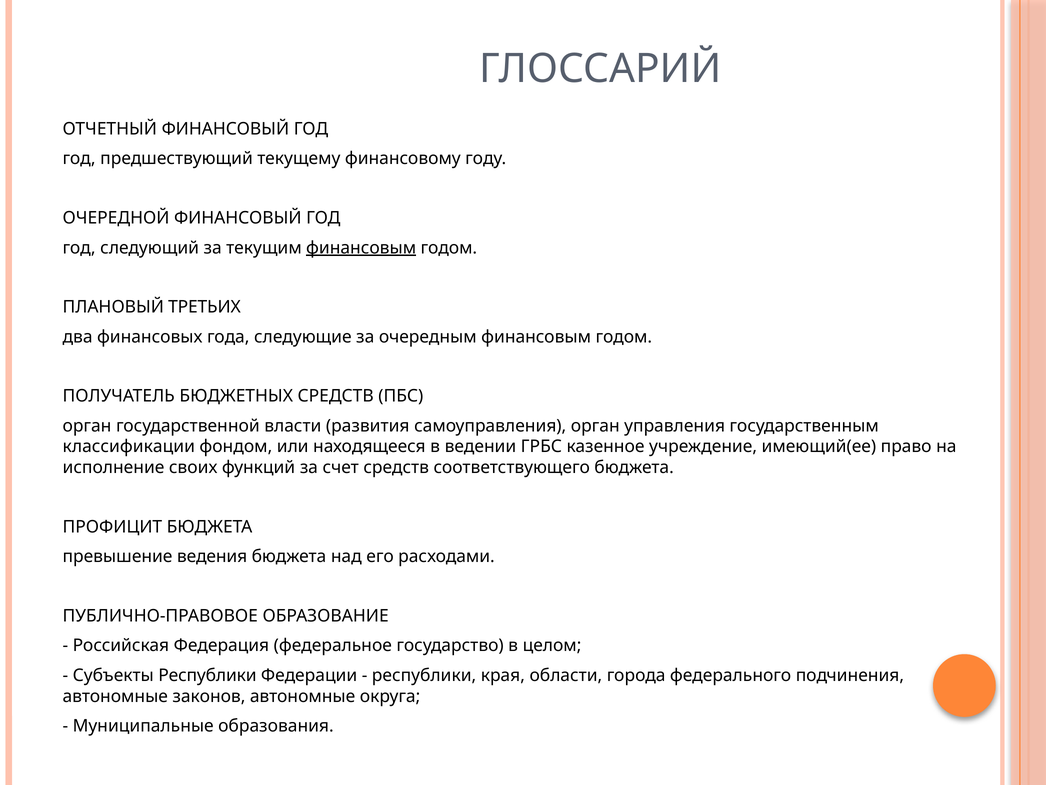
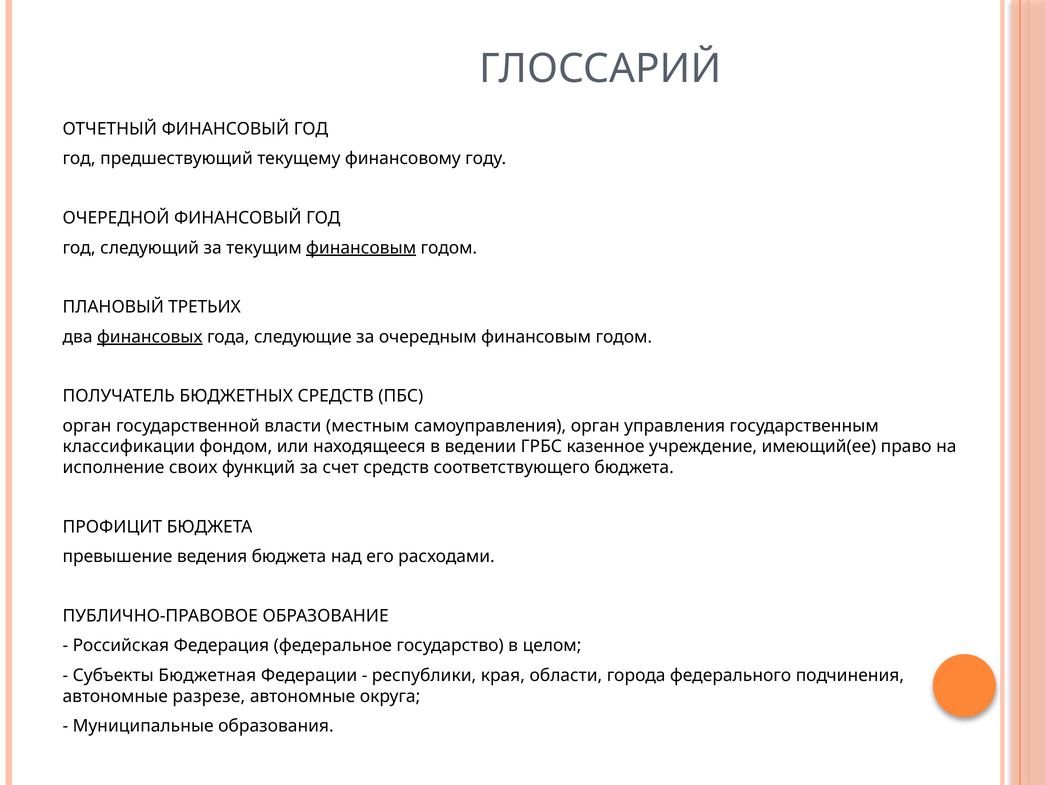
финансовых underline: none -> present
развития: развития -> местным
Субъекты Республики: Республики -> Бюджетная
законов: законов -> разрезе
